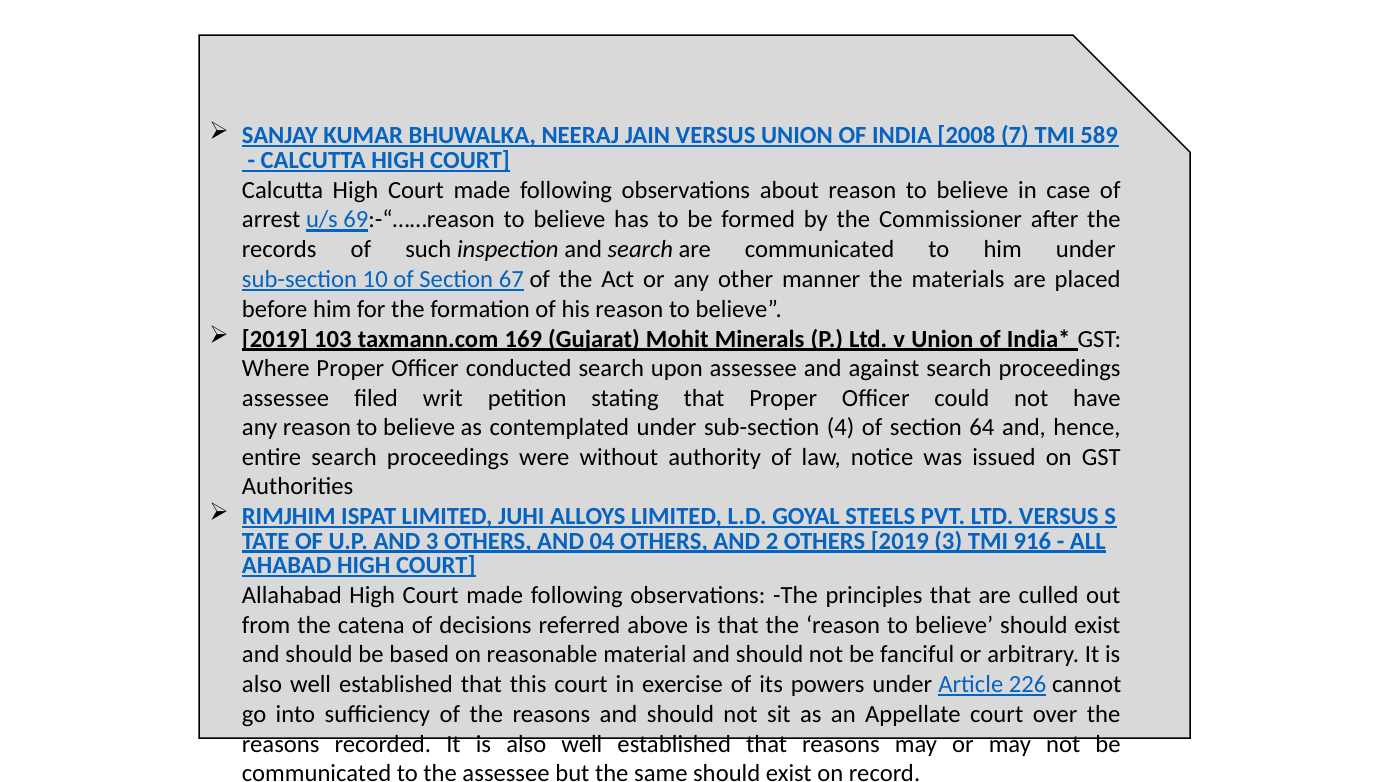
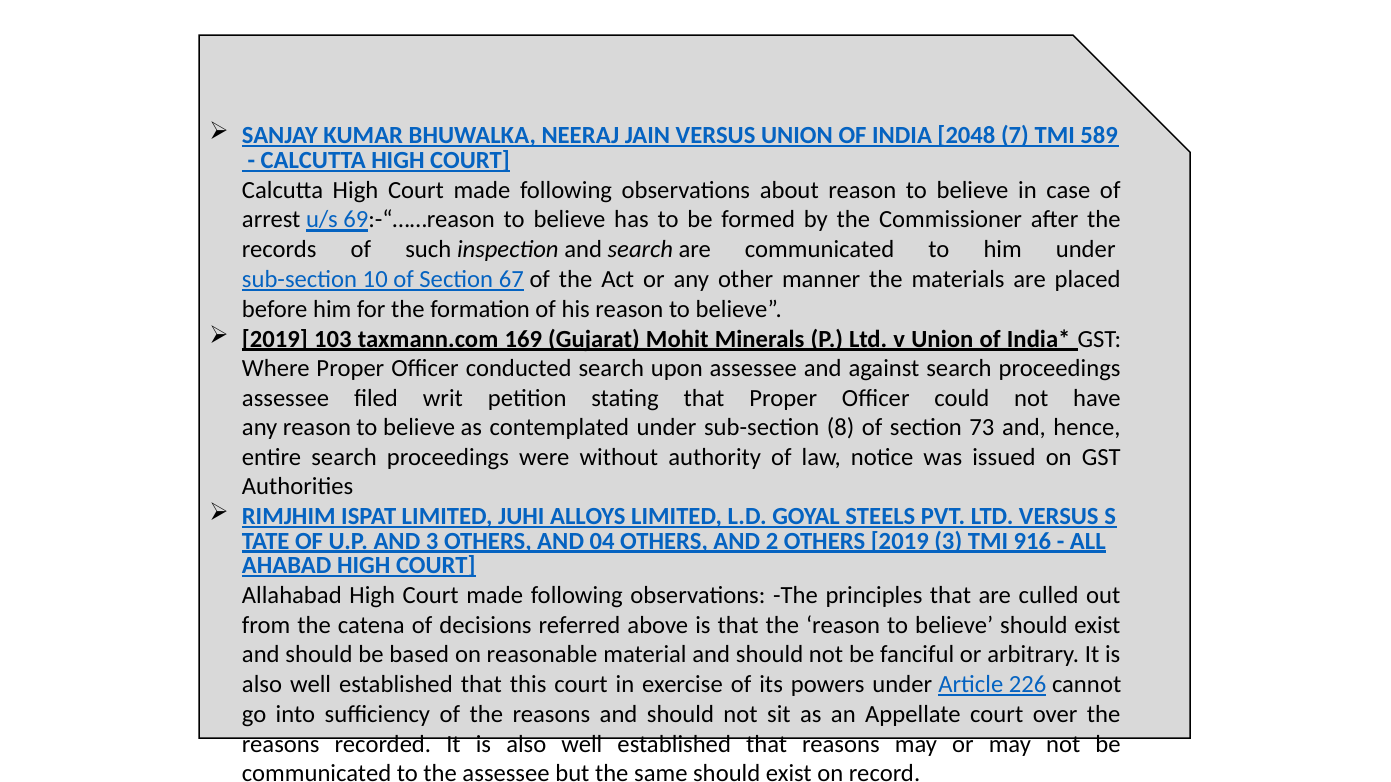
2008: 2008 -> 2048
4: 4 -> 8
64: 64 -> 73
